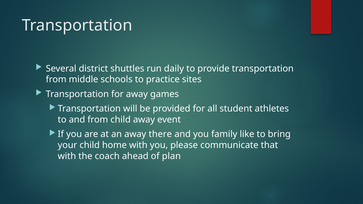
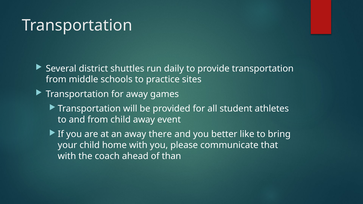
family: family -> better
plan: plan -> than
